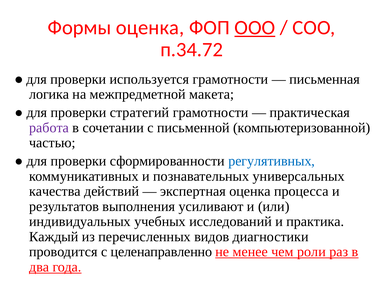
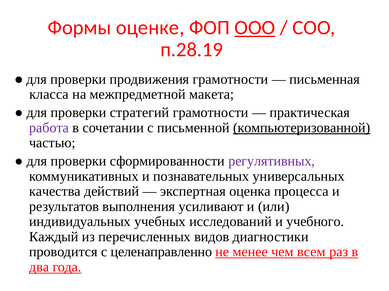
Формы оценка: оценка -> оценке
п.34.72: п.34.72 -> п.28.19
используется: используется -> продвижения
логика: логика -> класса
компьютеризованной underline: none -> present
регулятивных colour: blue -> purple
практика: практика -> учебного
роли: роли -> всем
